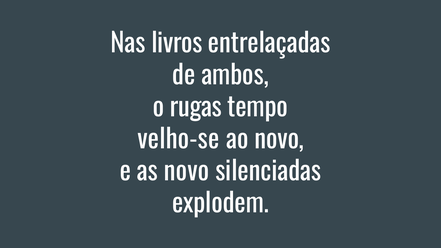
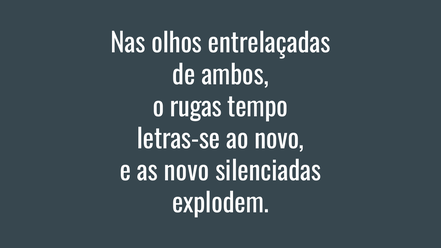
livros: livros -> olhos
velho-se: velho-se -> letras-se
